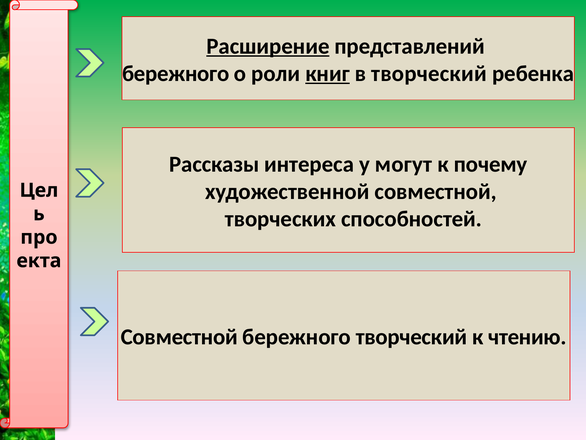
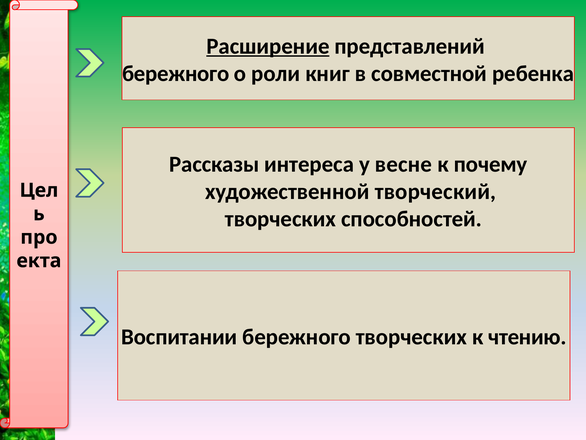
книг underline: present -> none
в творческий: творческий -> совместной
могут: могут -> весне
художественной совместной: совместной -> творческий
Совместной at (179, 337): Совместной -> Воспитании
бережного творческий: творческий -> творческих
